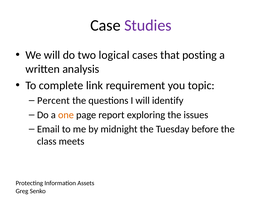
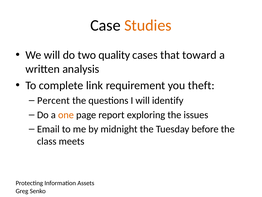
Studies colour: purple -> orange
logical: logical -> quality
posting: posting -> toward
topic: topic -> theft
